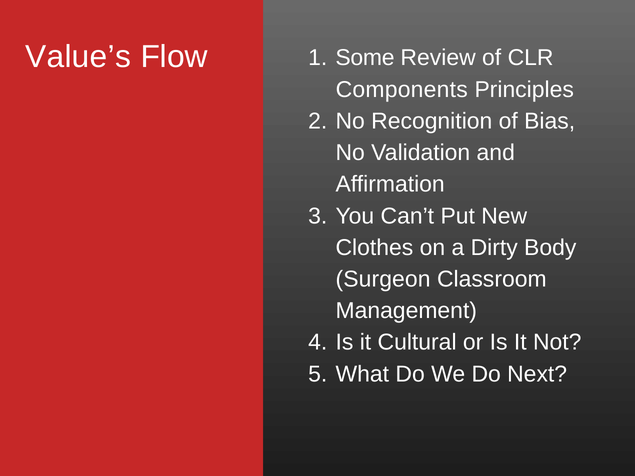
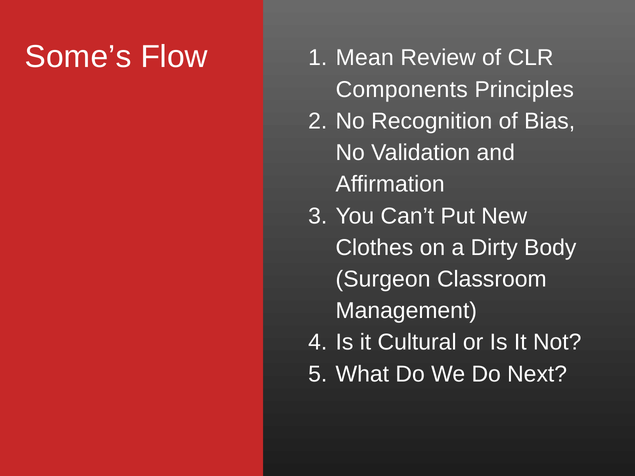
Value’s: Value’s -> Some’s
Some: Some -> Mean
